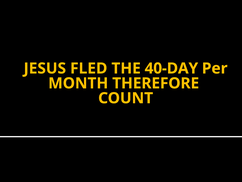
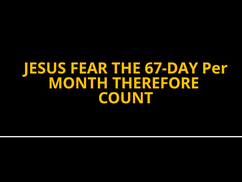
FLED: FLED -> FEAR
40-DAY: 40-DAY -> 67-DAY
